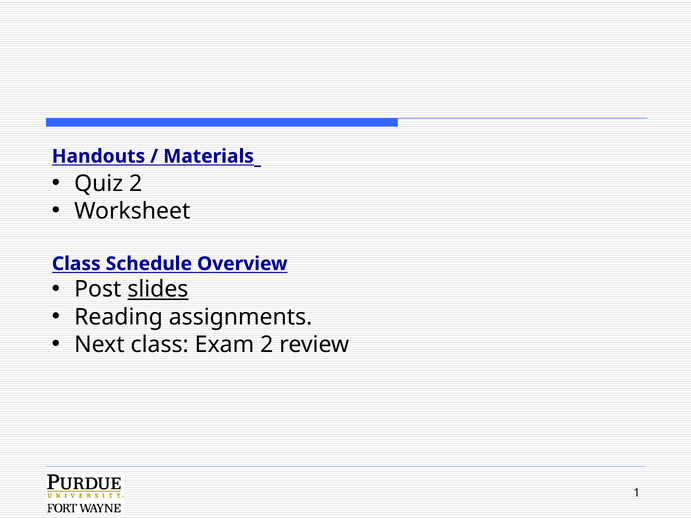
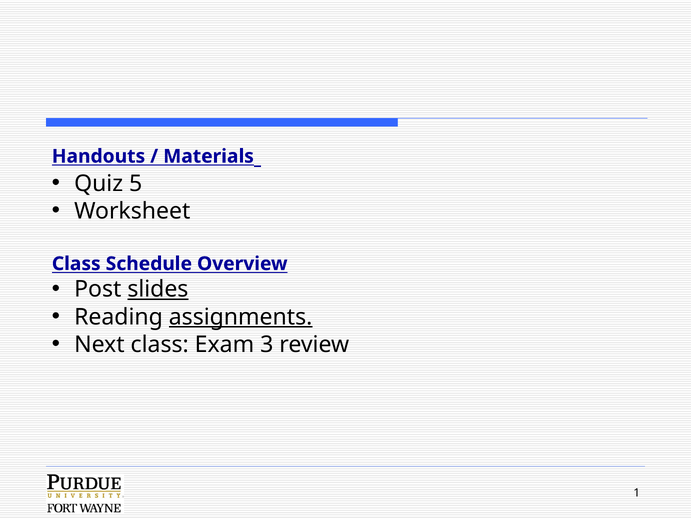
Quiz 2: 2 -> 5
assignments underline: none -> present
Exam 2: 2 -> 3
